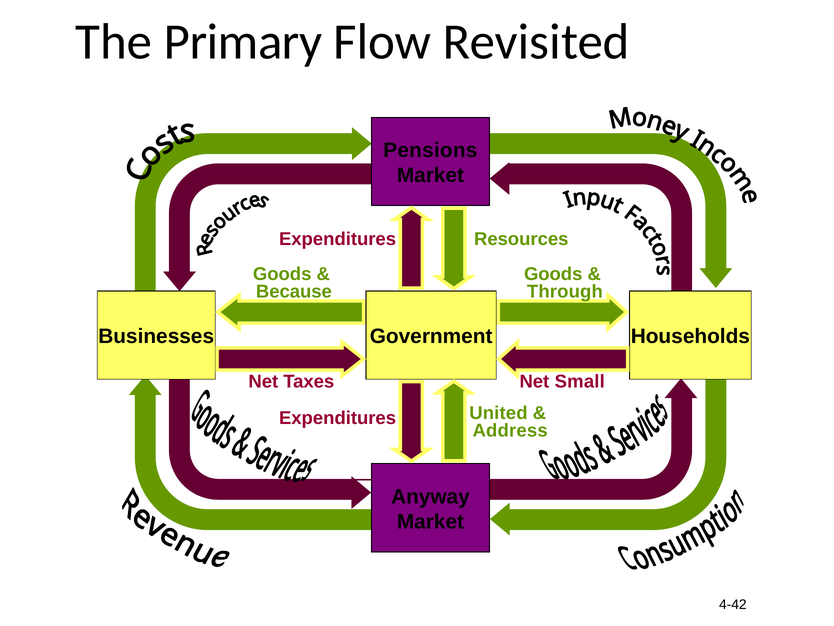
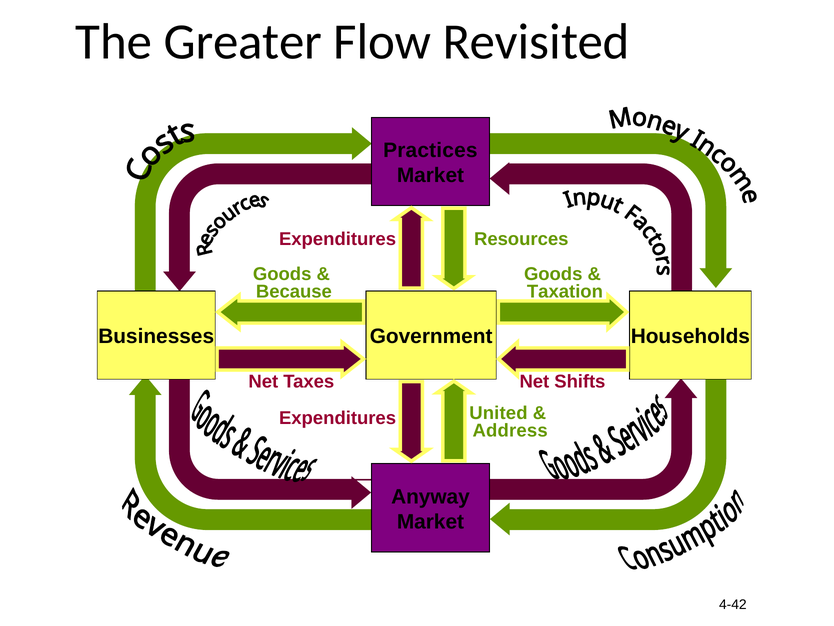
Primary: Primary -> Greater
Pensions: Pensions -> Practices
Through: Through -> Taxation
Small: Small -> Shifts
